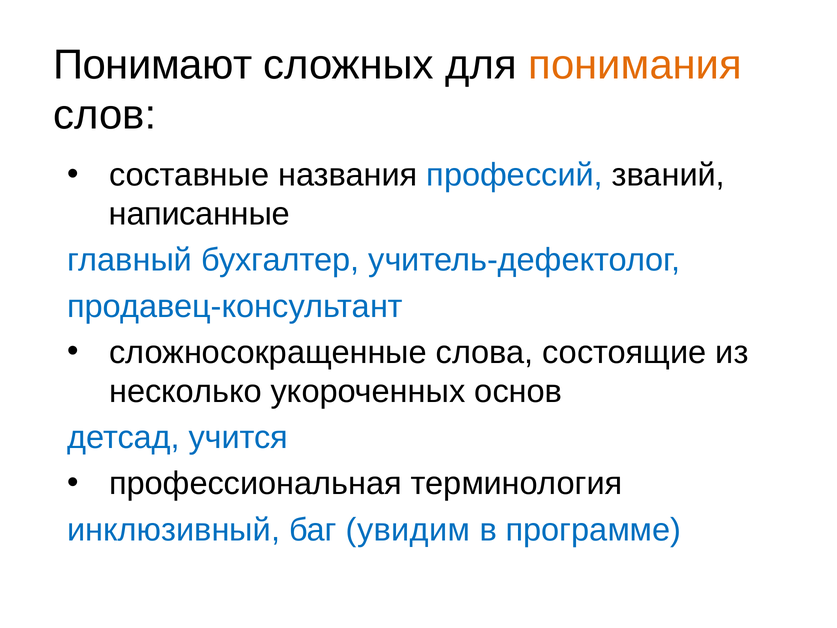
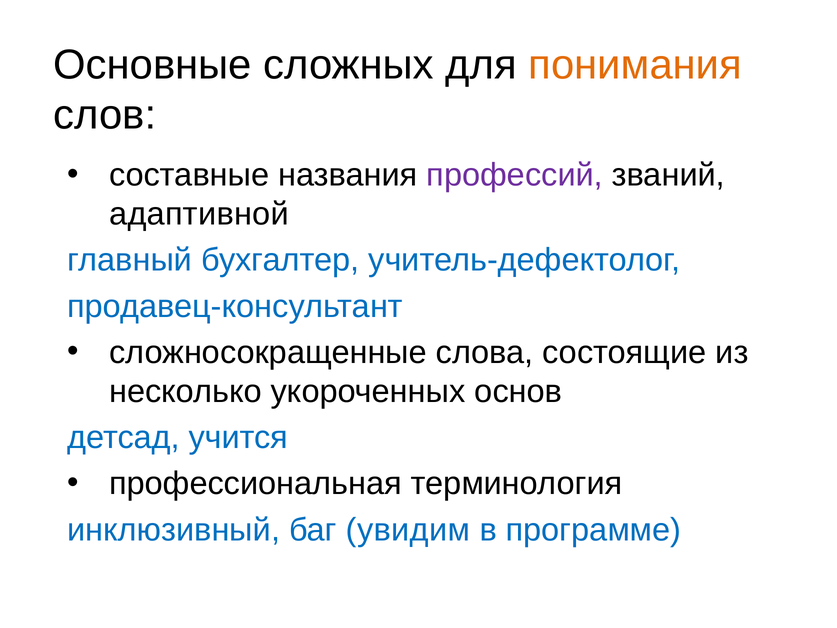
Понимают: Понимают -> Основные
профессий colour: blue -> purple
написанные: написанные -> адаптивной
